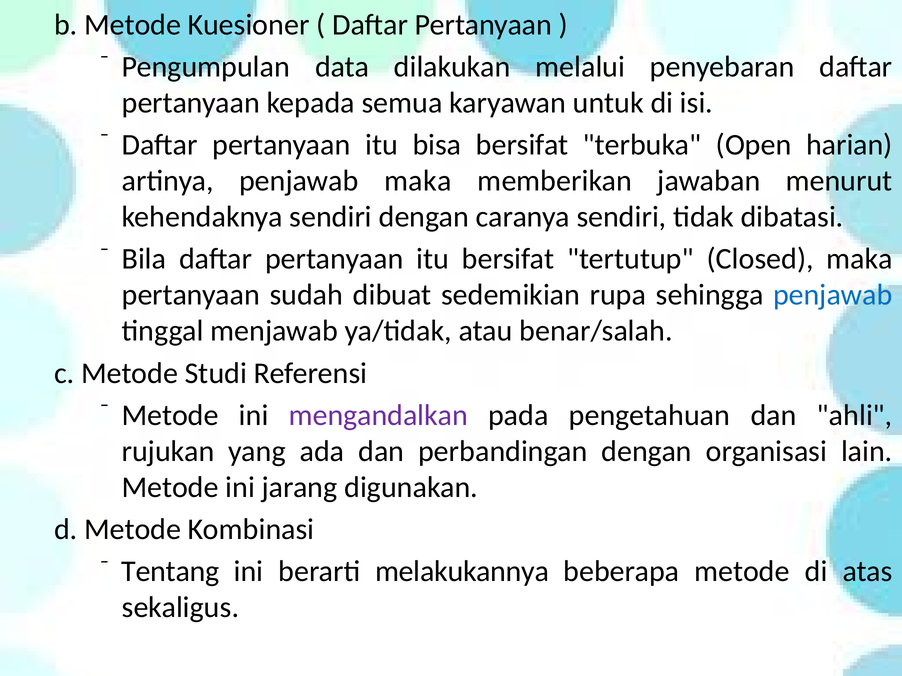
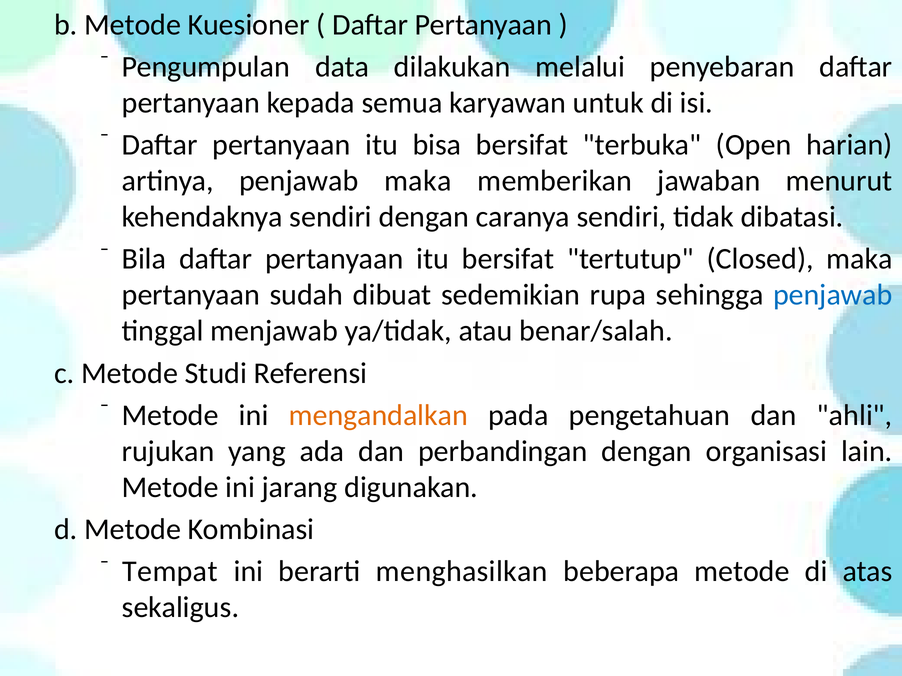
mengandalkan colour: purple -> orange
Tentang: Tentang -> Tempat
melakukannya: melakukannya -> menghasilkan
